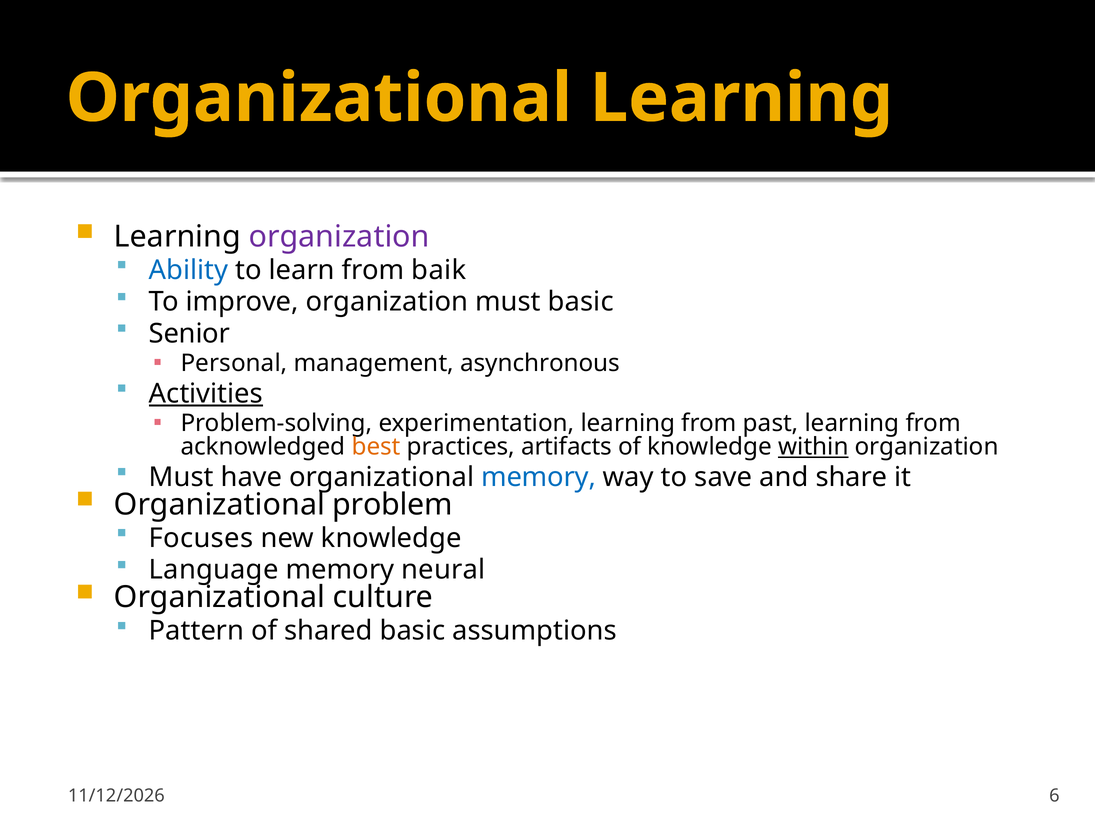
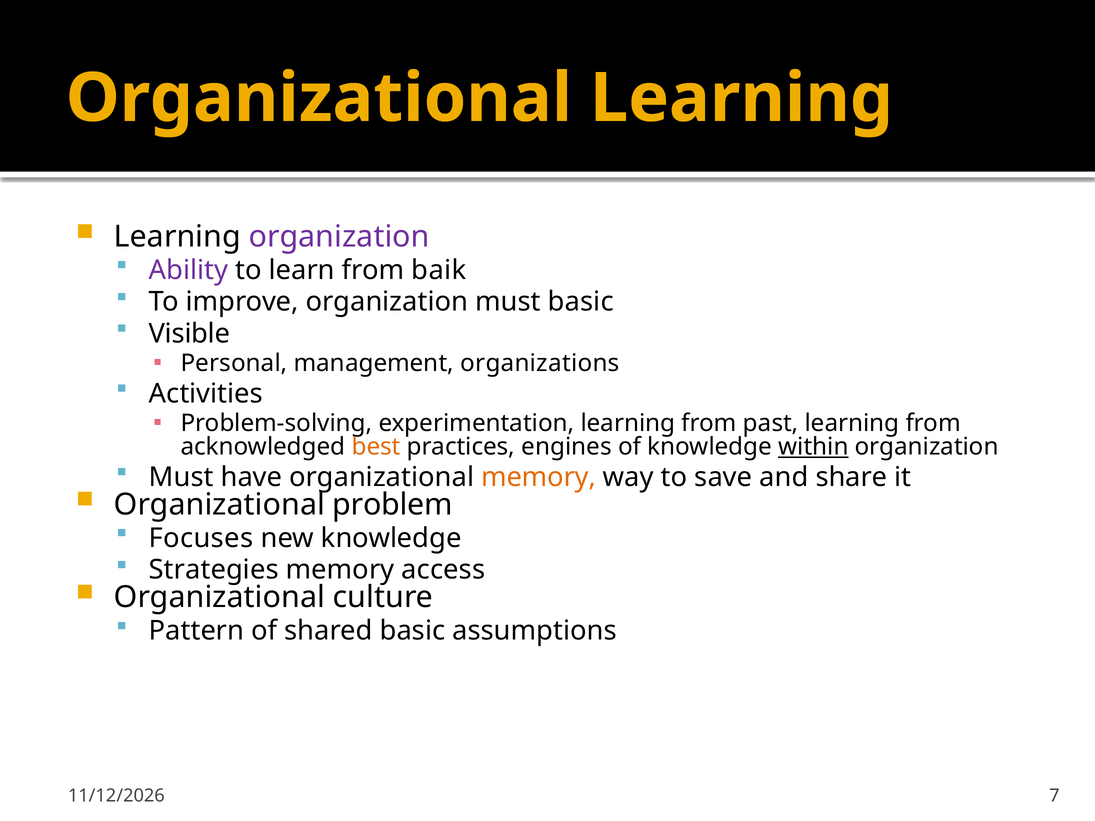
Ability colour: blue -> purple
Senior: Senior -> Visible
asynchronous: asynchronous -> organizations
Activities underline: present -> none
artifacts: artifacts -> engines
memory at (539, 477) colour: blue -> orange
Language: Language -> Strategies
neural: neural -> access
6: 6 -> 7
